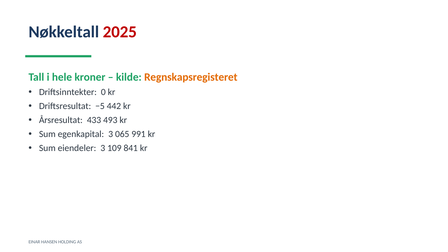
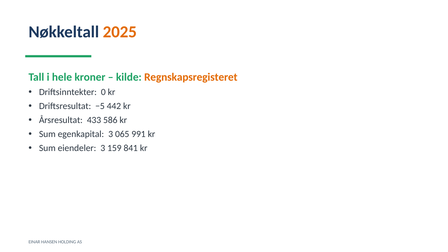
2025 colour: red -> orange
493: 493 -> 586
109: 109 -> 159
